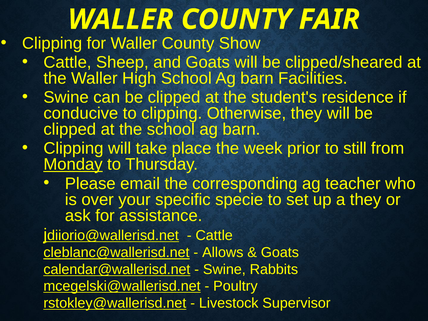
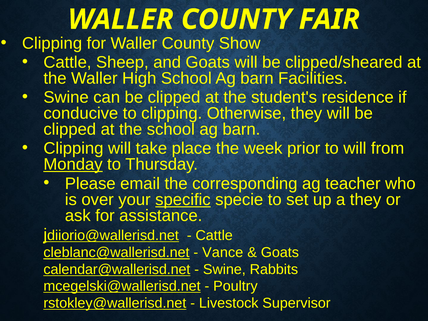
to still: still -> will
specific underline: none -> present
Allows: Allows -> Vance
